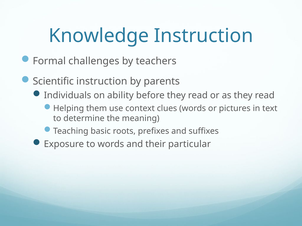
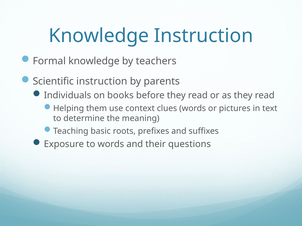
Formal challenges: challenges -> knowledge
ability: ability -> books
particular: particular -> questions
